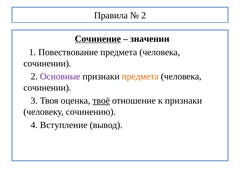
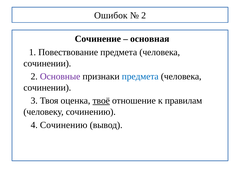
Правила: Правила -> Ошибок
Сочинение underline: present -> none
значении: значении -> основная
предмета at (140, 76) colour: orange -> blue
к признаки: признаки -> правилам
4 Вступление: Вступление -> Сочинению
